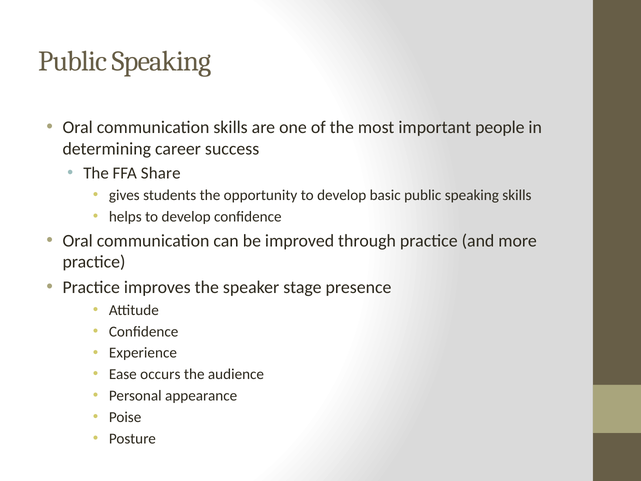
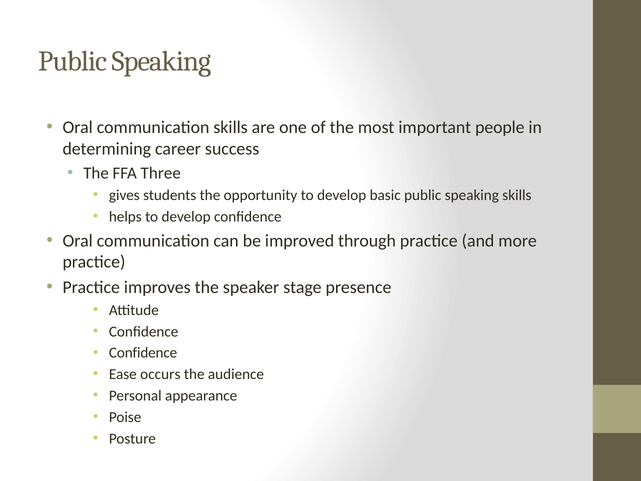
Share: Share -> Three
Experience at (143, 353): Experience -> Confidence
